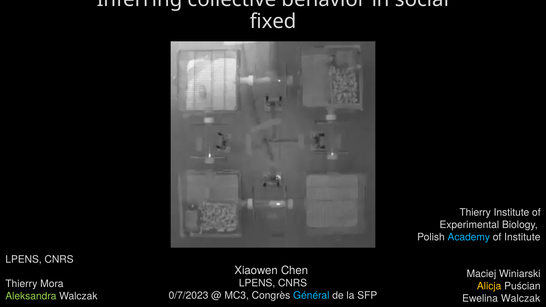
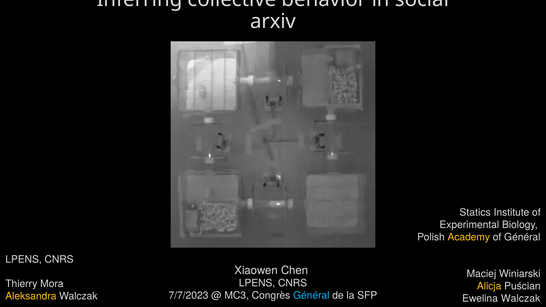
fixed: fixed -> arxiv
Thierry at (475, 213): Thierry -> Statics
Academy colour: light blue -> yellow
of Institute: Institute -> Général
0/7/2023: 0/7/2023 -> 7/7/2023
Aleksandra colour: light green -> yellow
